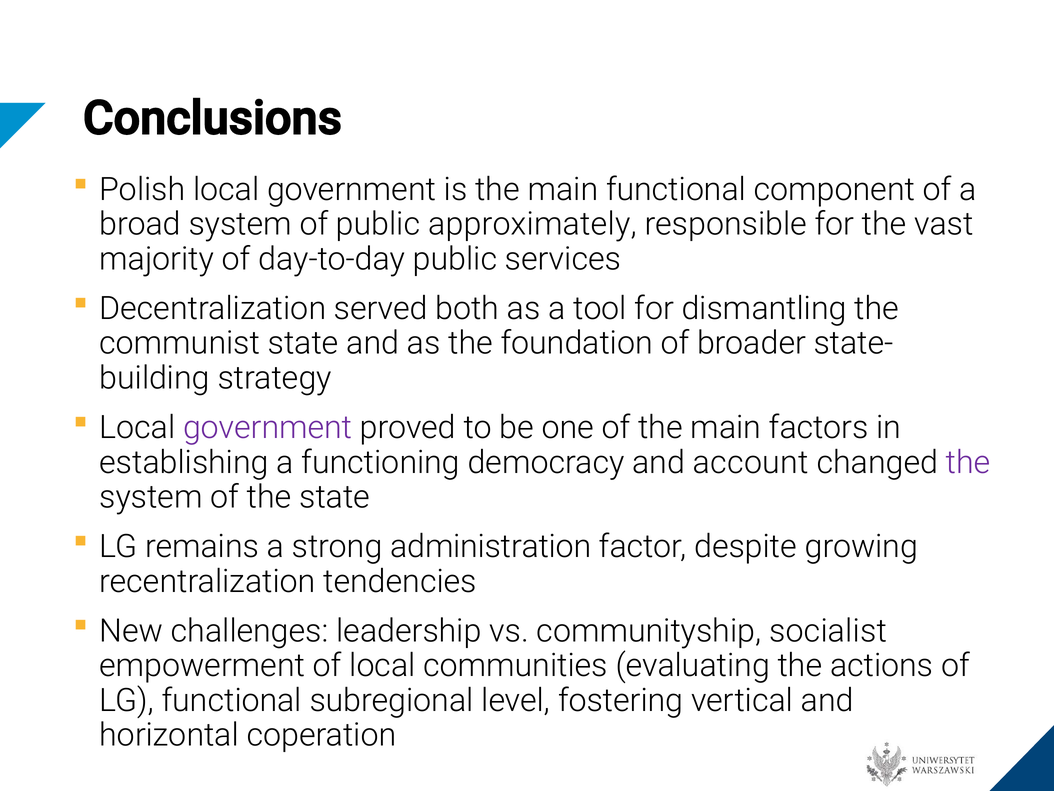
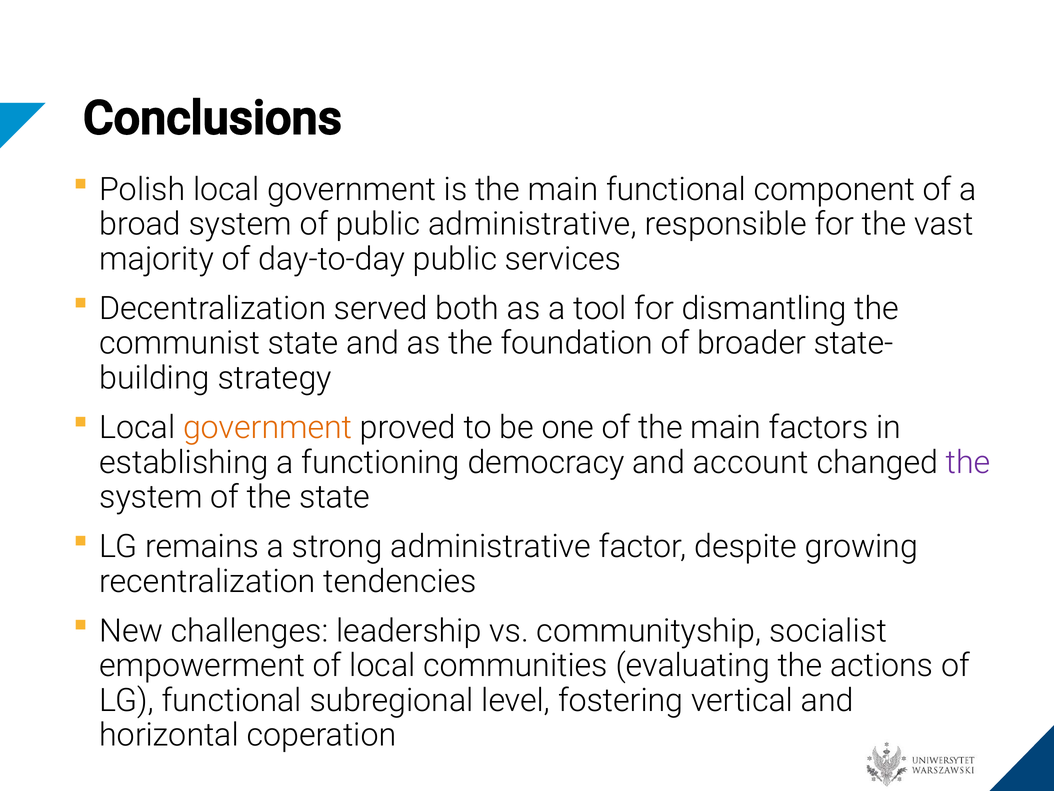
public approximately: approximately -> administrative
government at (268, 427) colour: purple -> orange
strong administration: administration -> administrative
